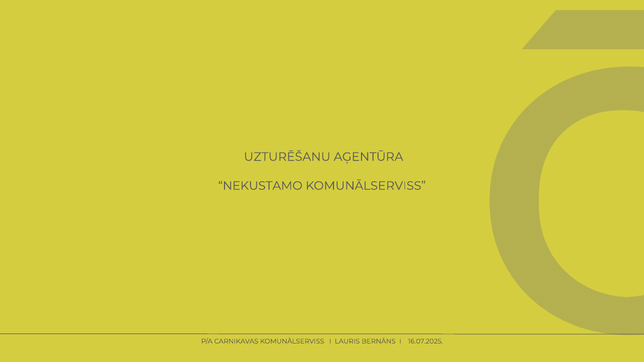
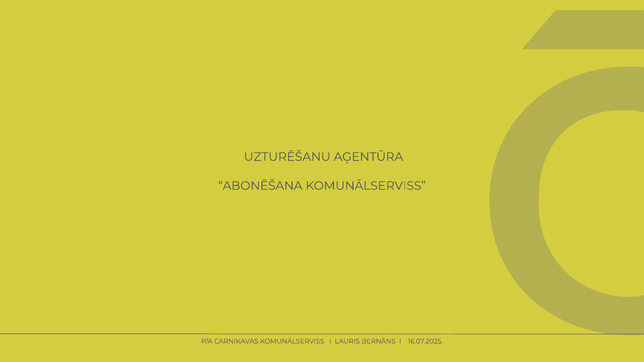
NEKUSTAMO: NEKUSTAMO -> ABONĒŠANA
